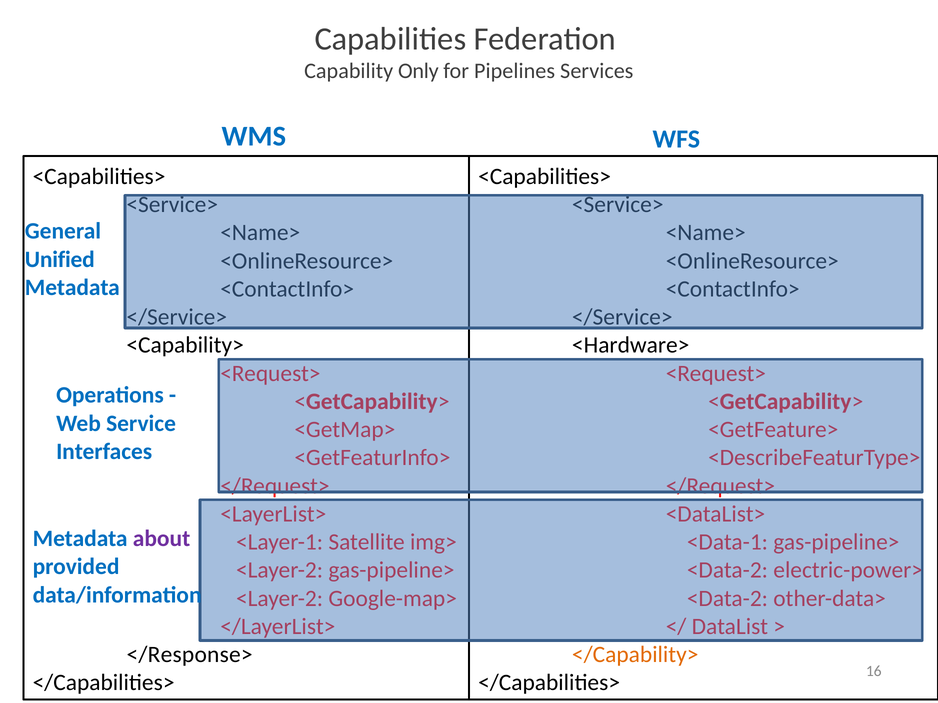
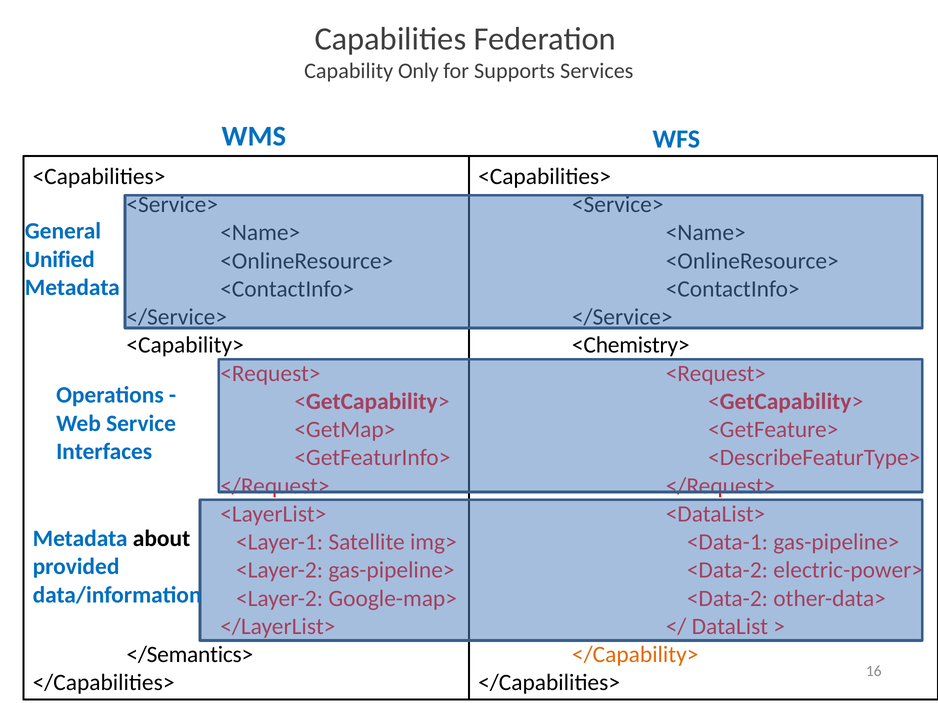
Pipelines: Pipelines -> Supports
<Hardware>: <Hardware> -> <Chemistry>
about colour: purple -> black
</Response>: </Response> -> </Semantics>
